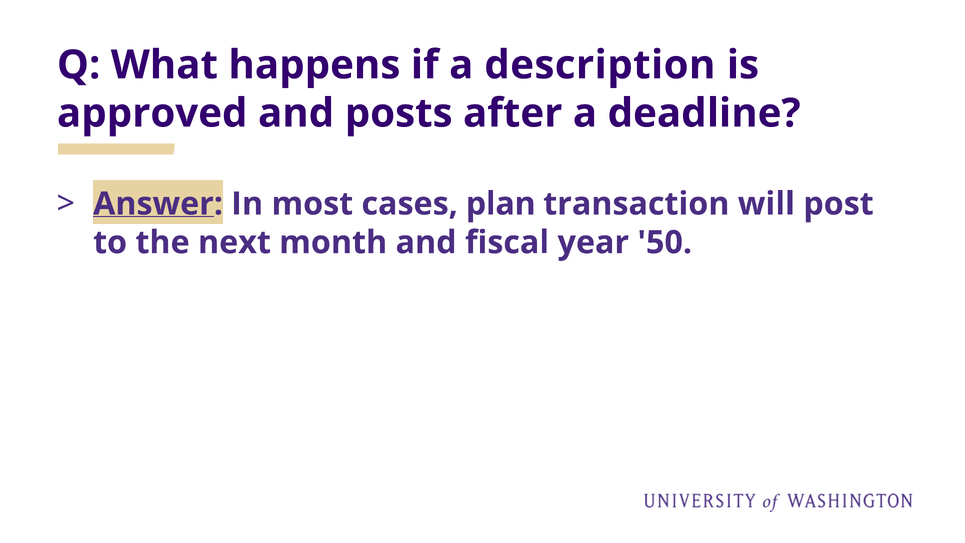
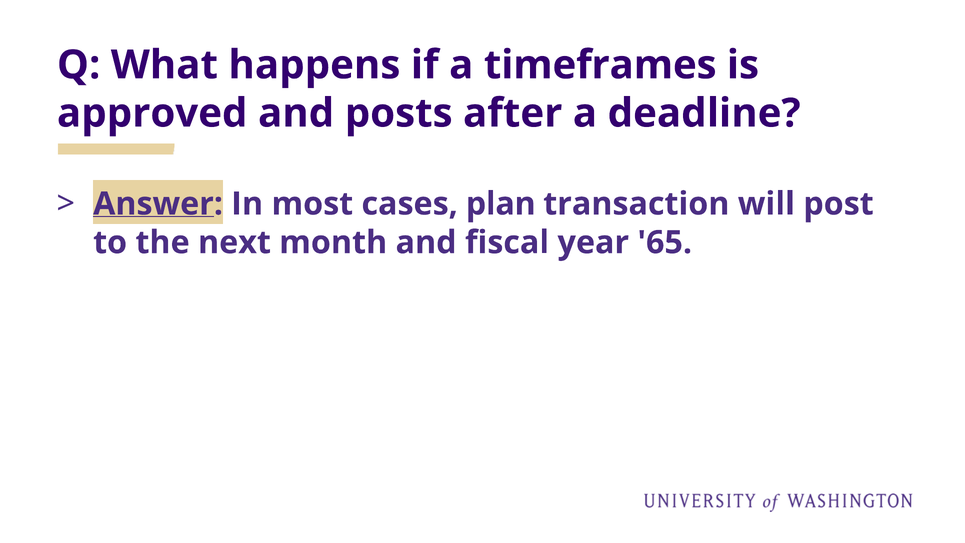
description: description -> timeframes
50: 50 -> 65
